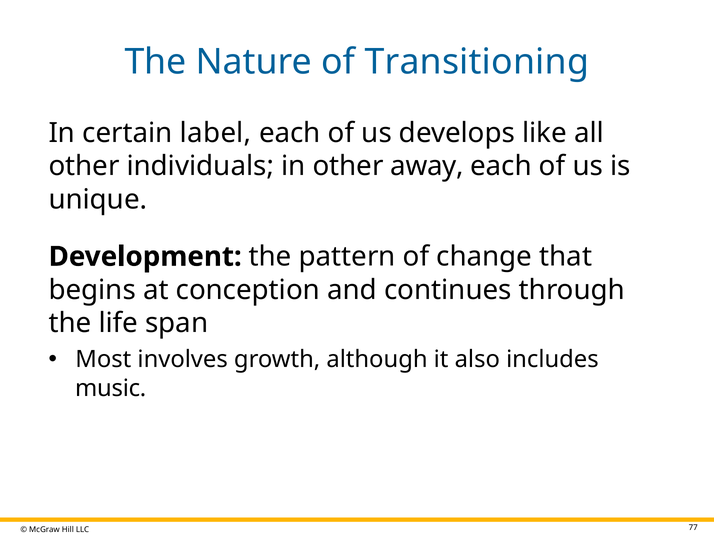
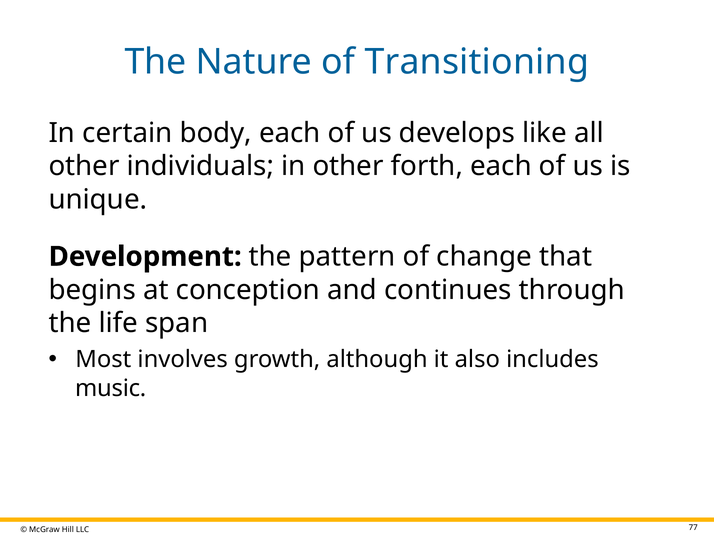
label: label -> body
away: away -> forth
